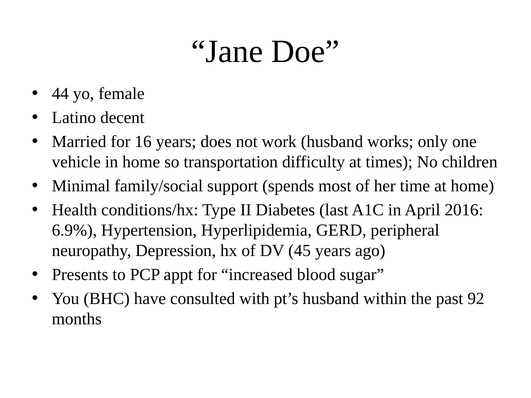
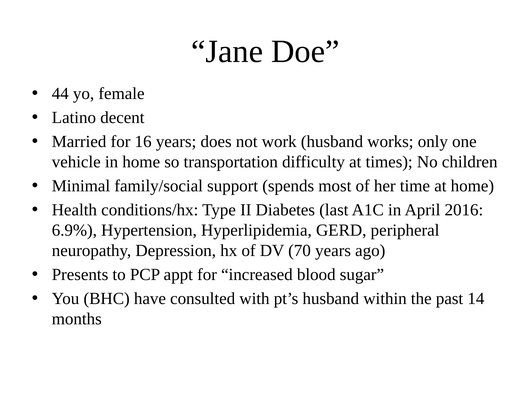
45: 45 -> 70
92: 92 -> 14
